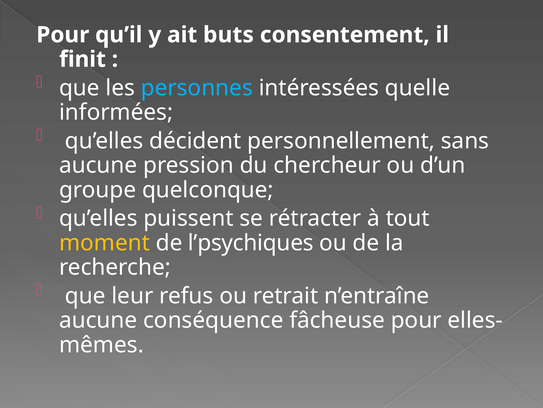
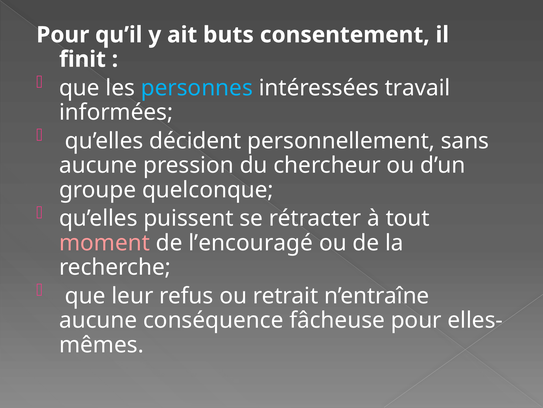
quelle: quelle -> travail
moment colour: yellow -> pink
l’psychiques: l’psychiques -> l’encouragé
